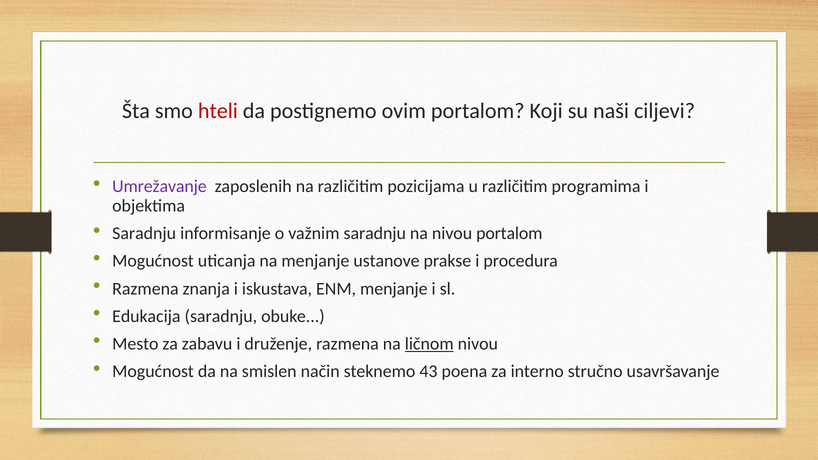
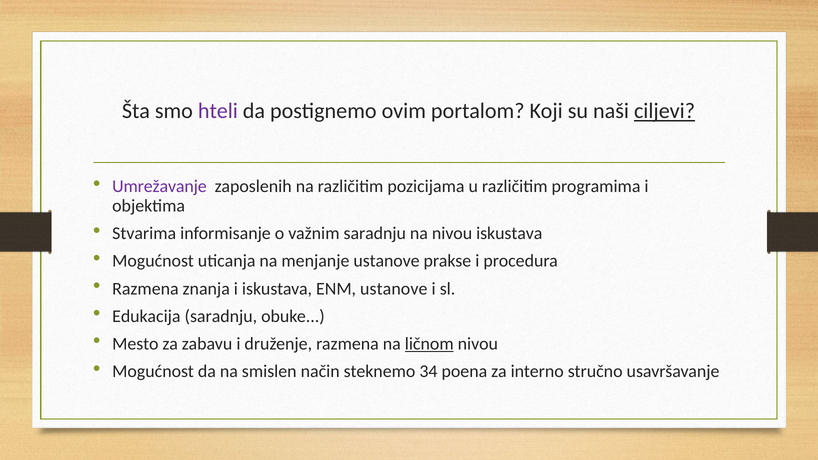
hteli colour: red -> purple
ciljevi underline: none -> present
Saradnju at (144, 234): Saradnju -> Stvarima
nivou portalom: portalom -> iskustava
ENM menjanje: menjanje -> ustanove
43: 43 -> 34
